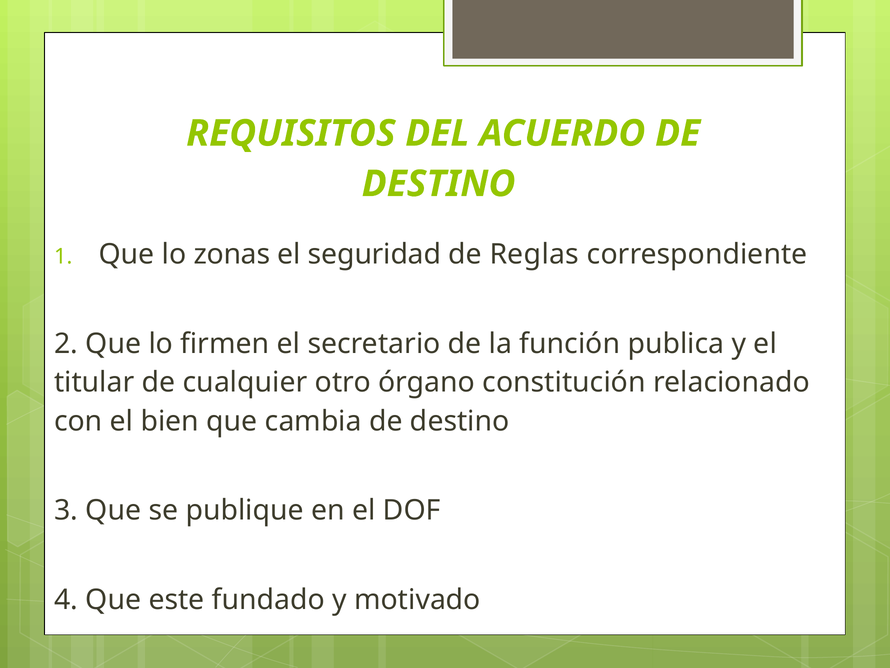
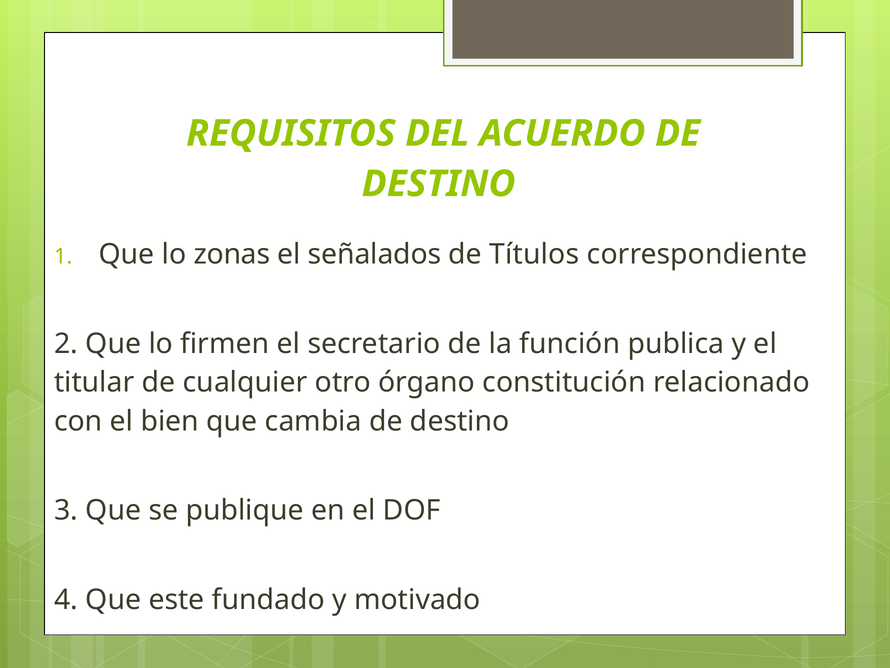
seguridad: seguridad -> señalados
Reglas: Reglas -> Títulos
